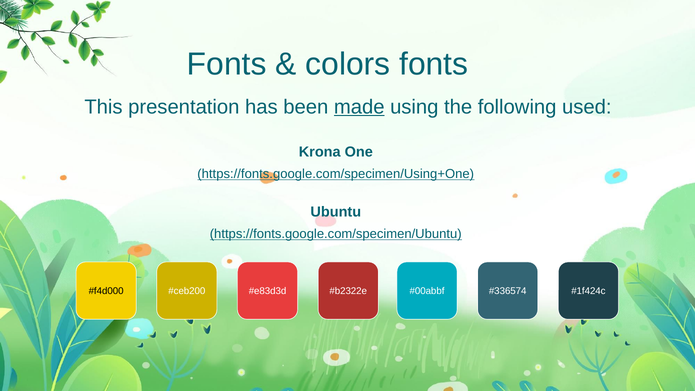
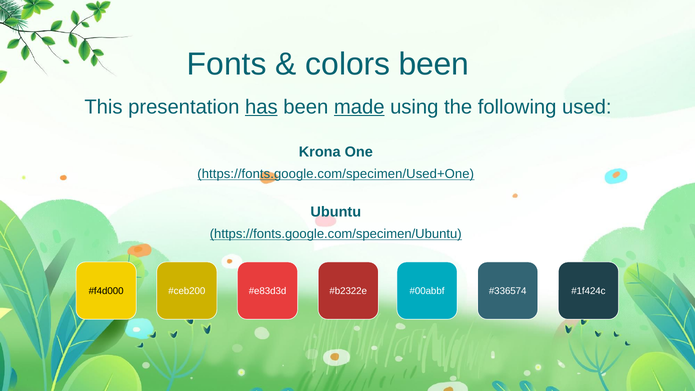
colors fonts: fonts -> been
has underline: none -> present
https://fonts.google.com/specimen/Using+One: https://fonts.google.com/specimen/Using+One -> https://fonts.google.com/specimen/Used+One
